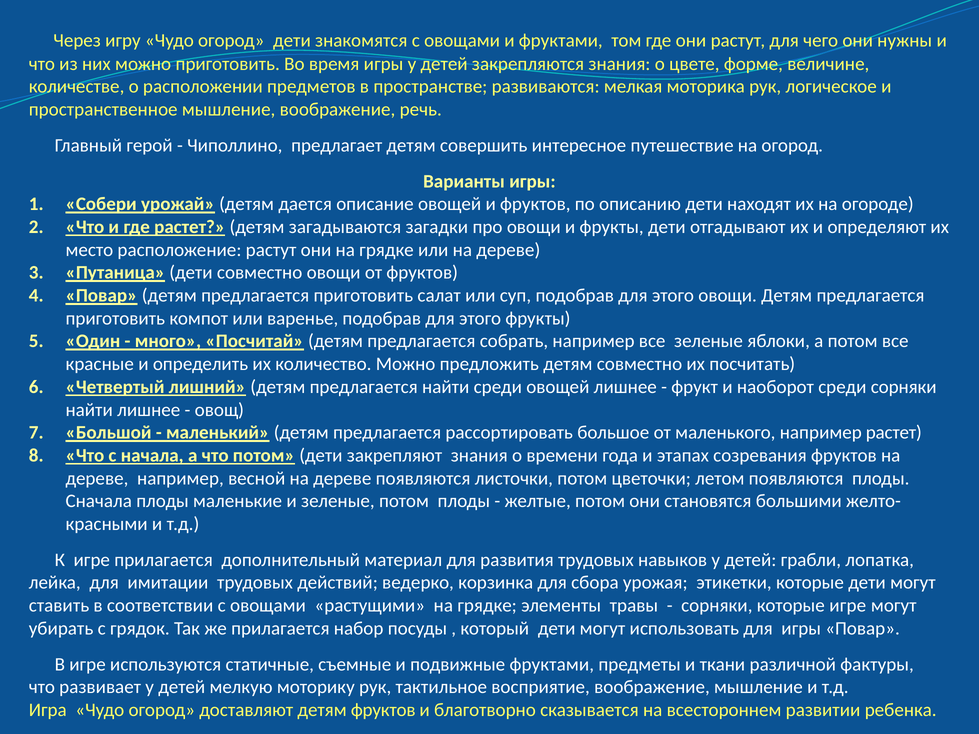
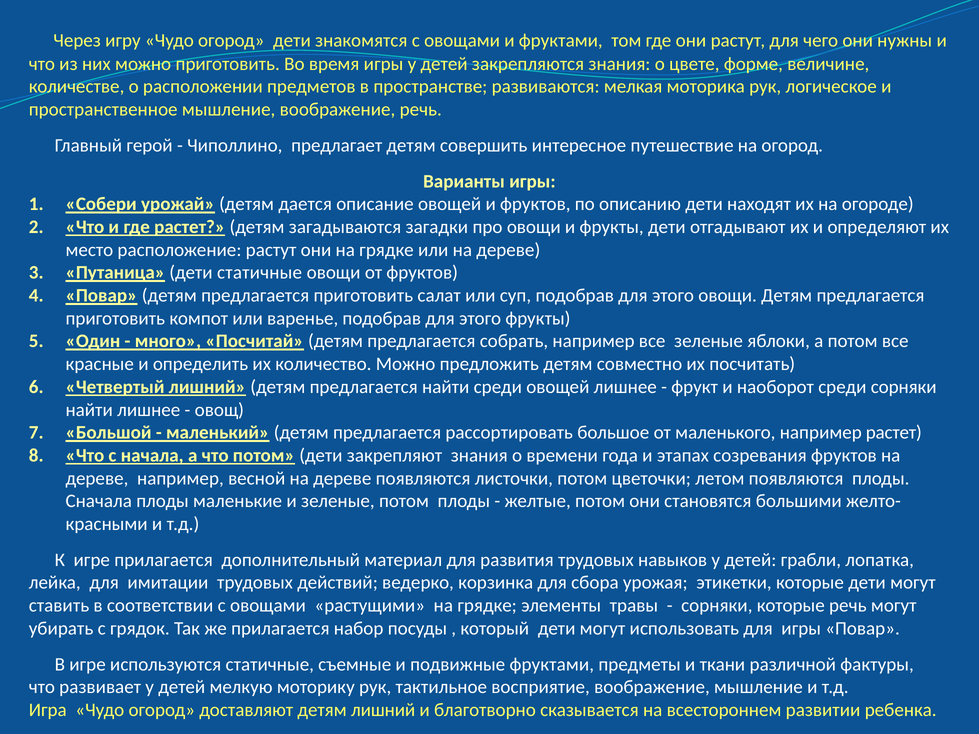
дети совместно: совместно -> статичные
которые игре: игре -> речь
детям фруктов: фруктов -> лишний
